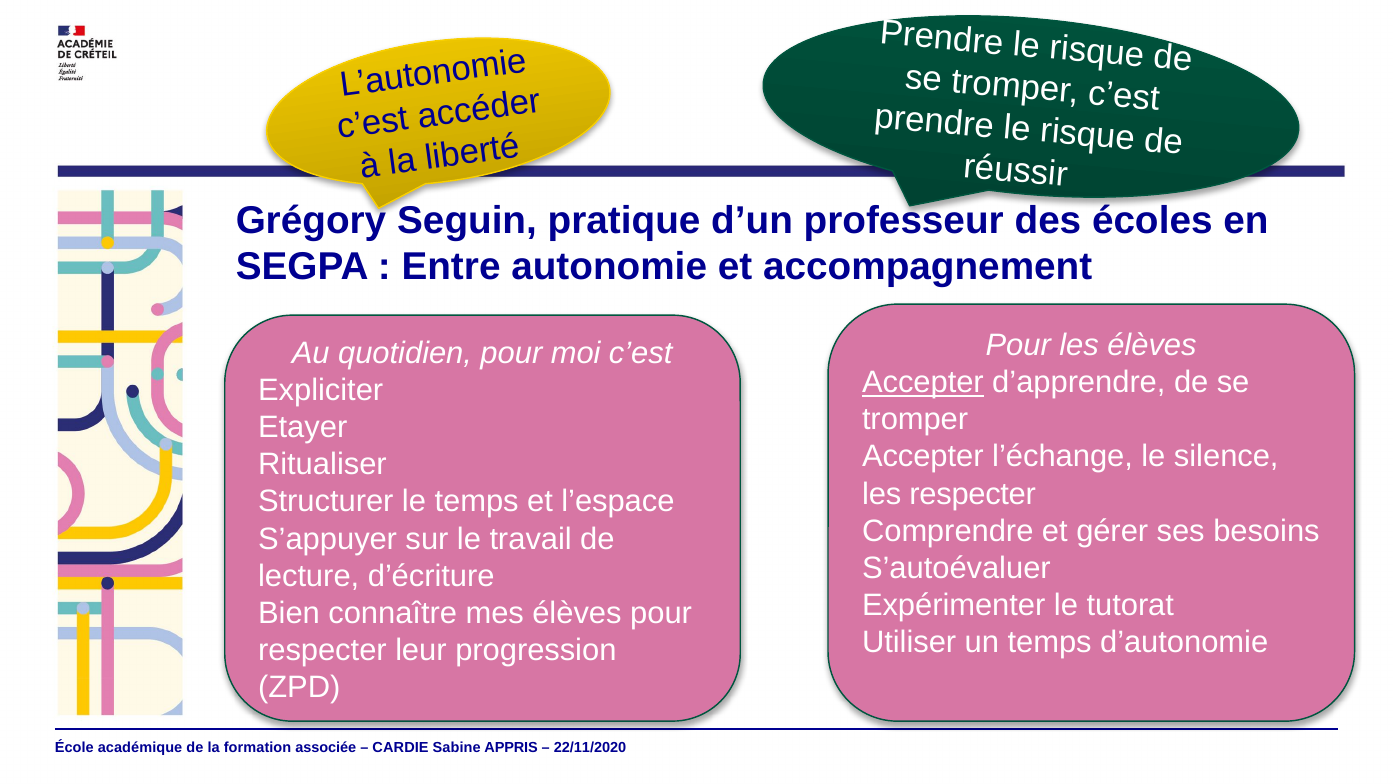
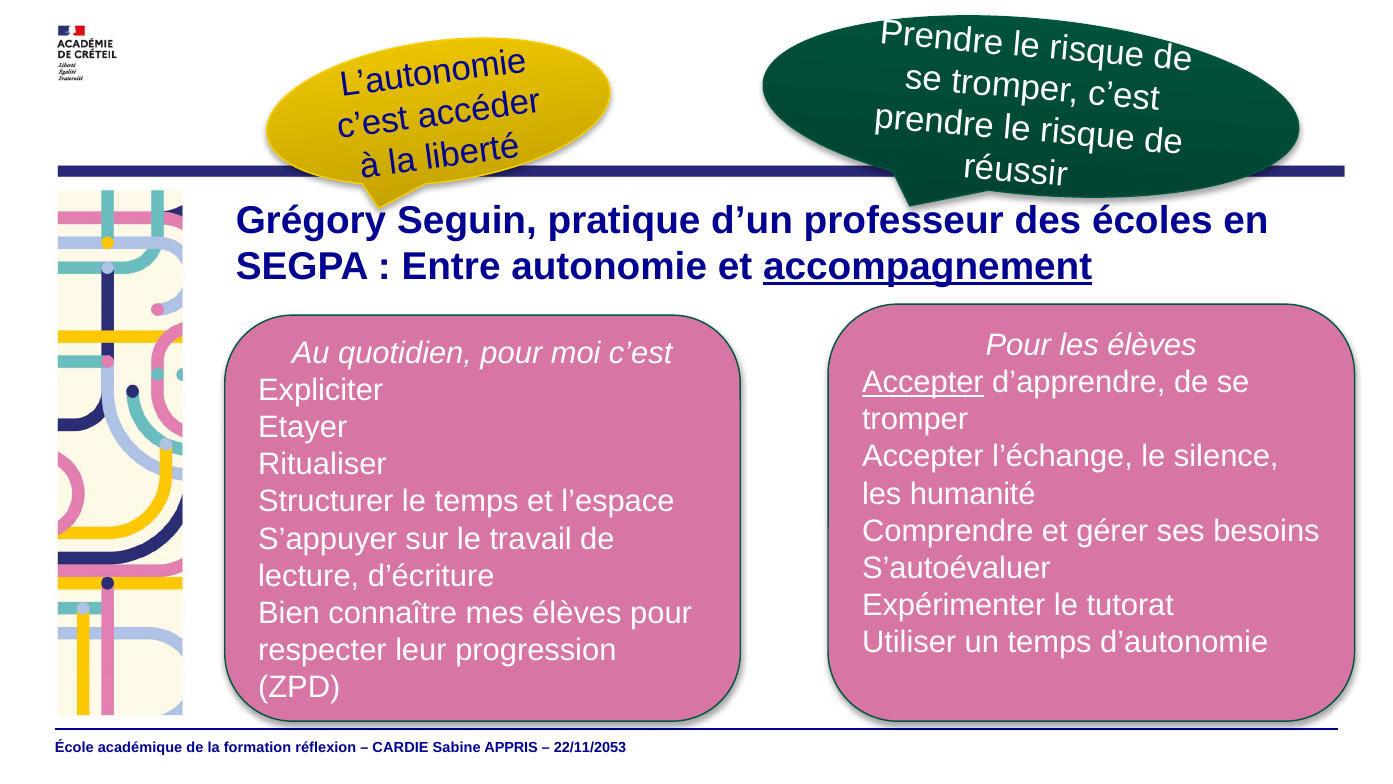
accompagnement underline: none -> present
les respecter: respecter -> humanité
associée: associée -> réflexion
22/11/2020: 22/11/2020 -> 22/11/2053
